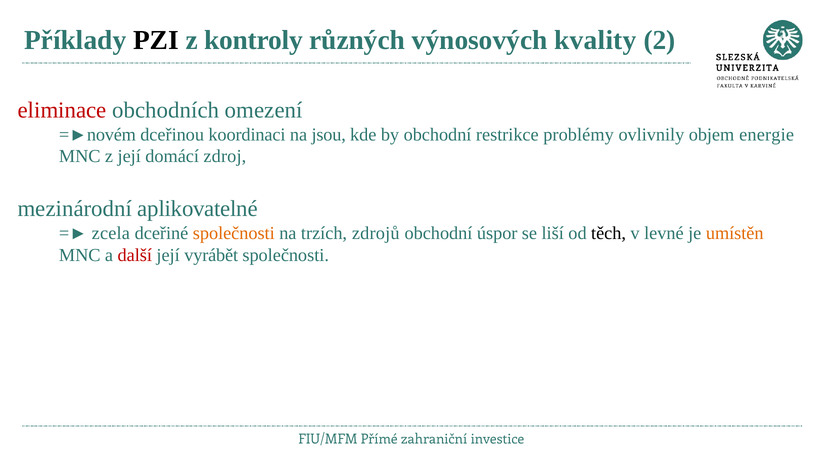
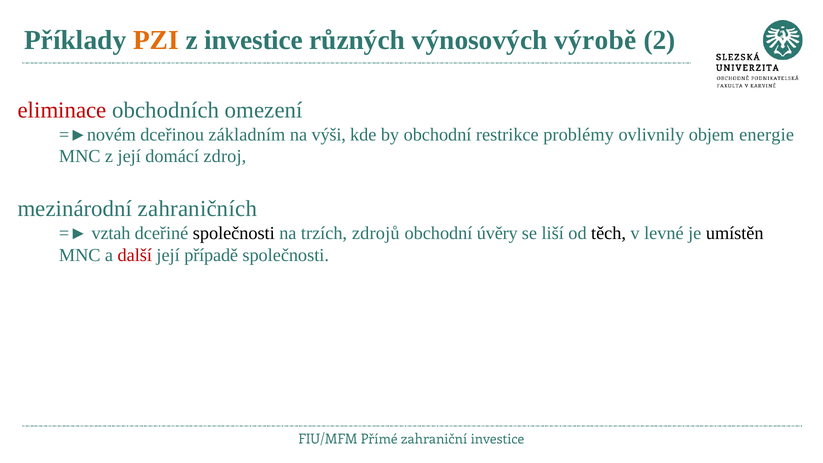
PZI colour: black -> orange
z kontroly: kontroly -> investice
kvality: kvality -> výrobě
koordinaci: koordinaci -> základním
jsou: jsou -> výši
aplikovatelné: aplikovatelné -> zahraničních
zcela: zcela -> vztah
společnosti at (234, 233) colour: orange -> black
úspor: úspor -> úvěry
umístěn colour: orange -> black
vyrábět: vyrábět -> případě
